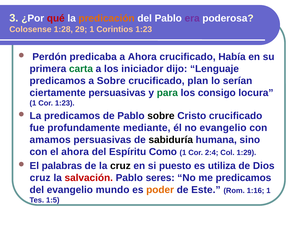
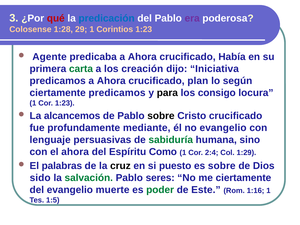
predicación colour: orange -> blue
Perdón: Perdón -> Agente
iniciador: iniciador -> creación
Lenguaje: Lenguaje -> Iniciativa
predicamos a Sobre: Sobre -> Ahora
serían: serían -> según
ciertamente persuasivas: persuasivas -> predicamos
para colour: green -> black
La predicamos: predicamos -> alcancemos
amamos: amamos -> lenguaje
sabiduría colour: black -> green
es utiliza: utiliza -> sobre
cruz at (40, 178): cruz -> sido
salvación colour: red -> green
me predicamos: predicamos -> ciertamente
mundo: mundo -> muerte
poder colour: orange -> green
